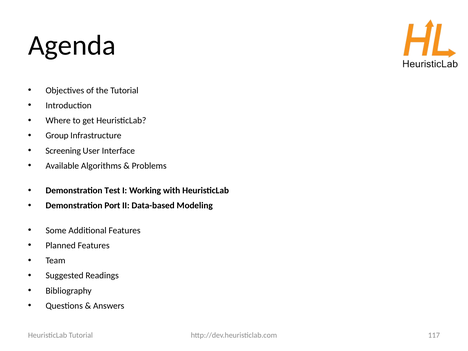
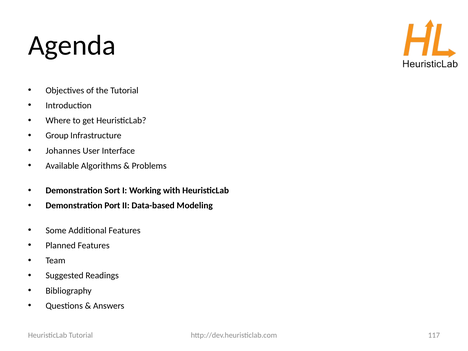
Screening: Screening -> Johannes
Test: Test -> Sort
